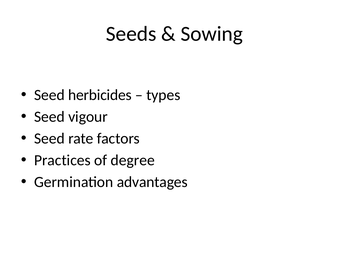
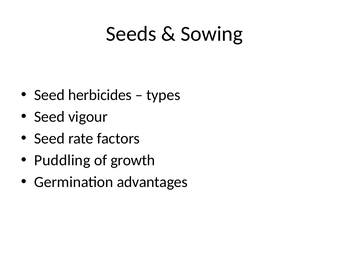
Practices: Practices -> Puddling
degree: degree -> growth
